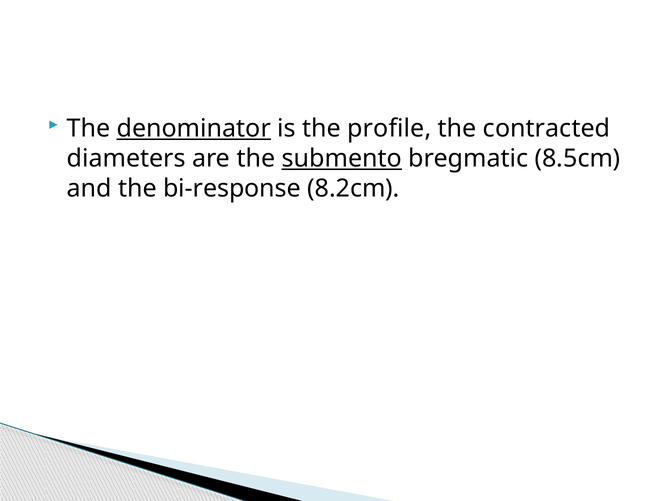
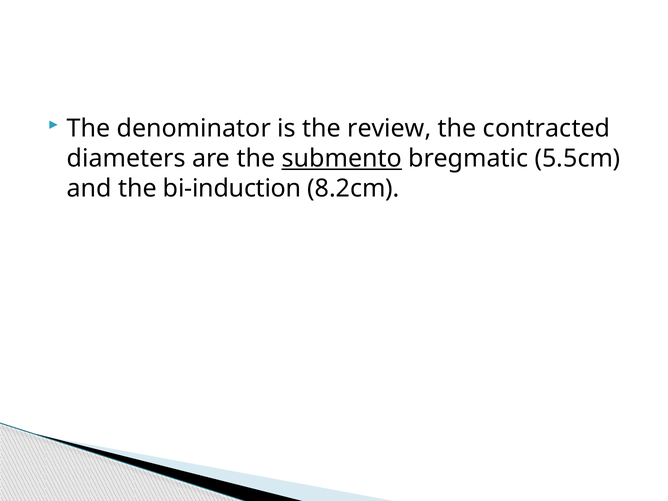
denominator underline: present -> none
profile: profile -> review
8.5cm: 8.5cm -> 5.5cm
bi-response: bi-response -> bi-induction
